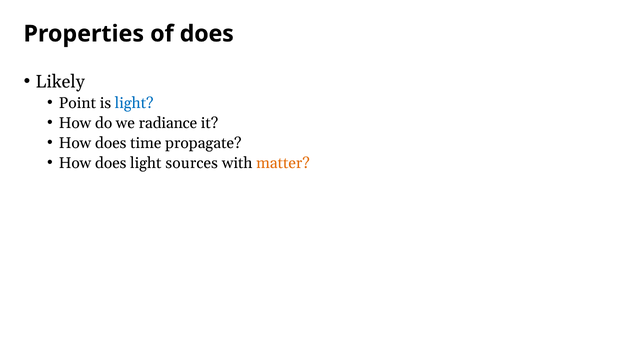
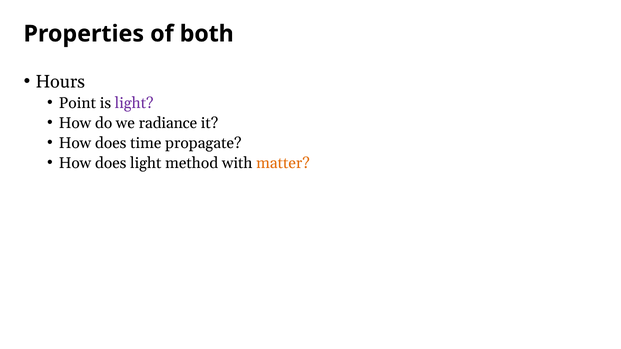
of does: does -> both
Likely: Likely -> Hours
light at (134, 103) colour: blue -> purple
sources: sources -> method
